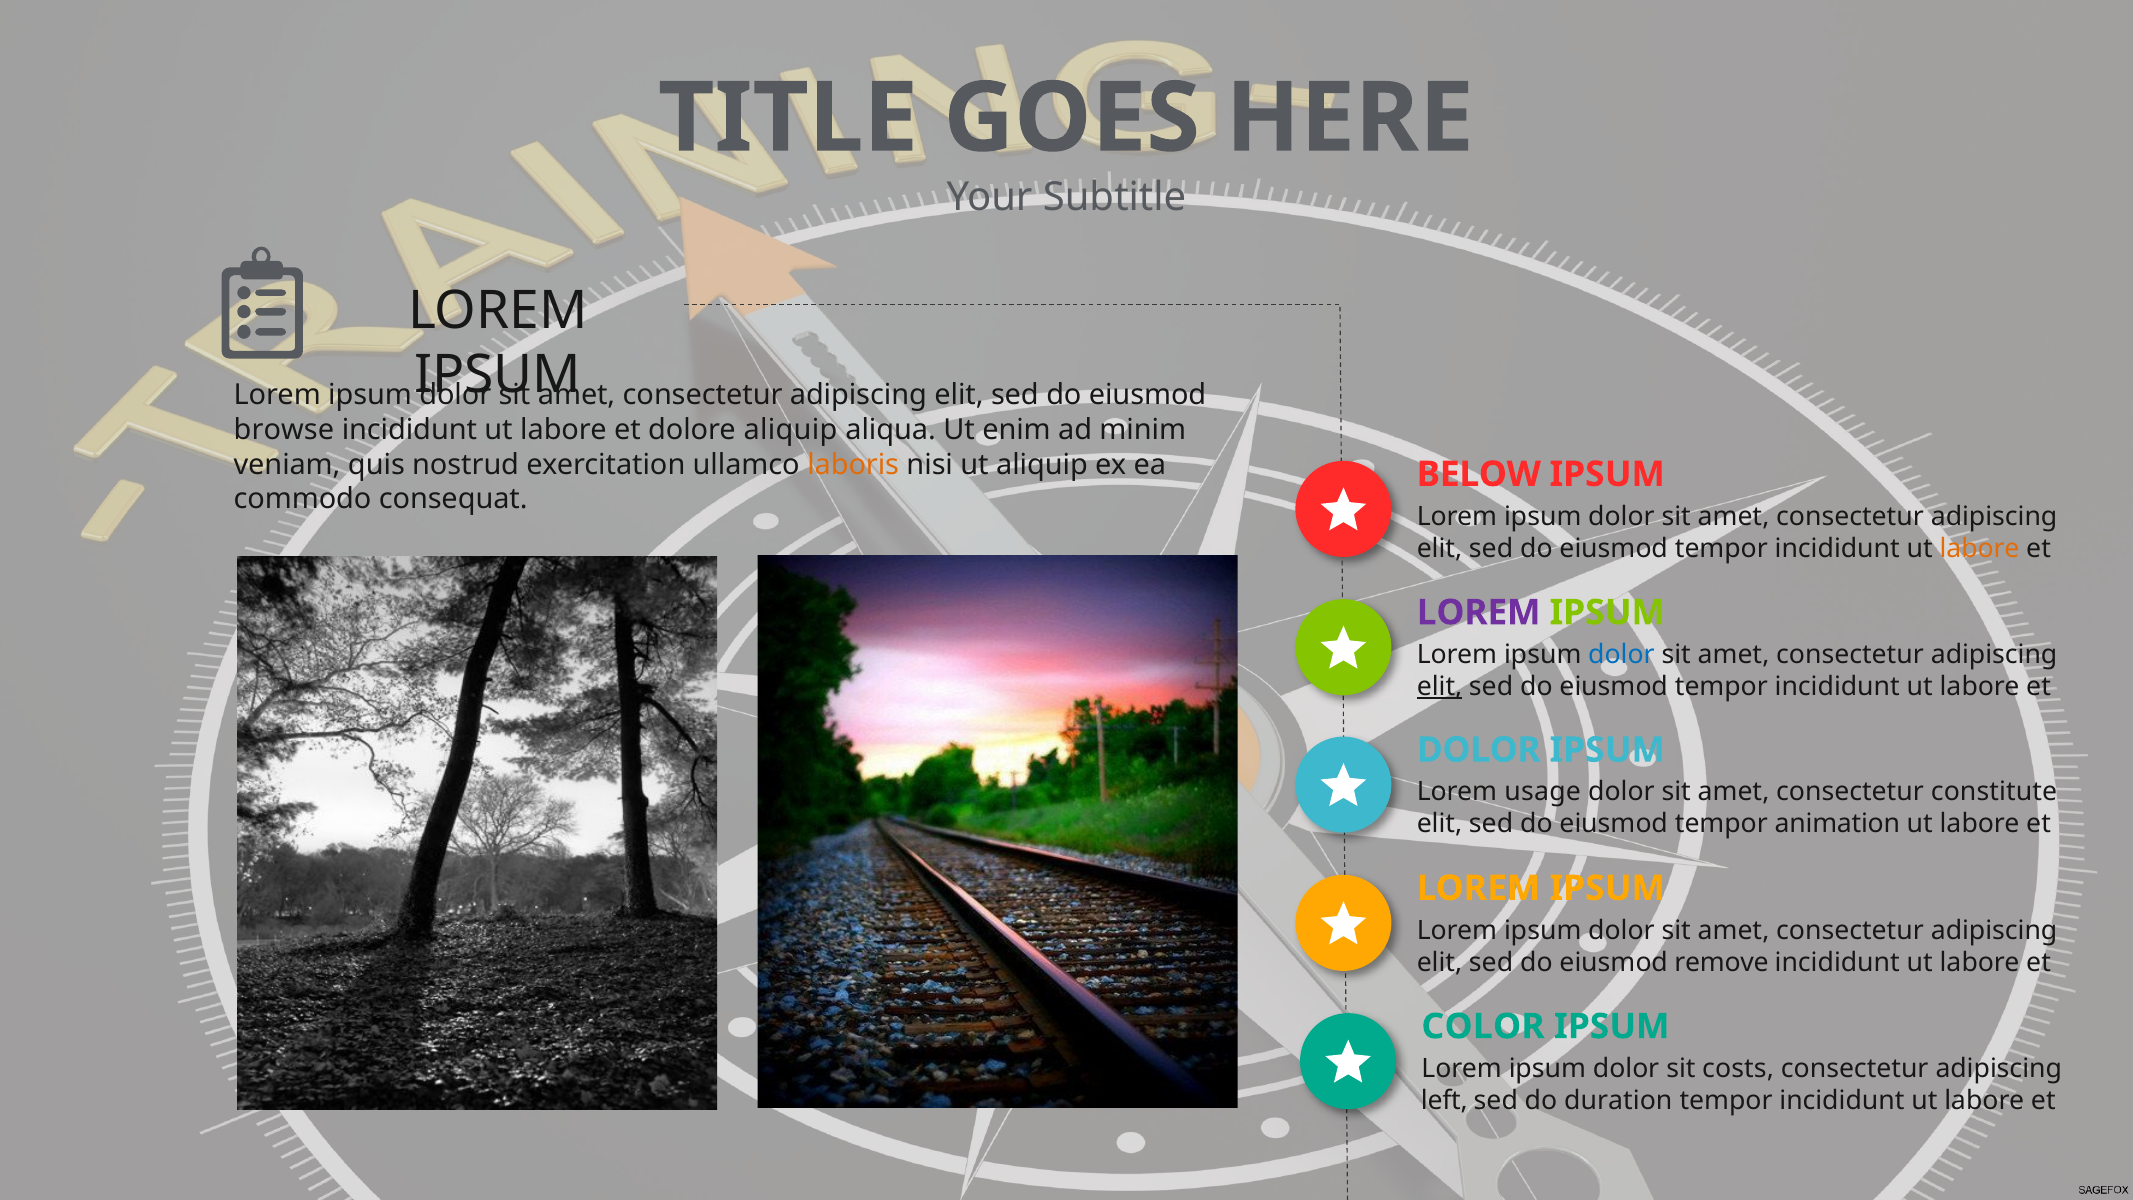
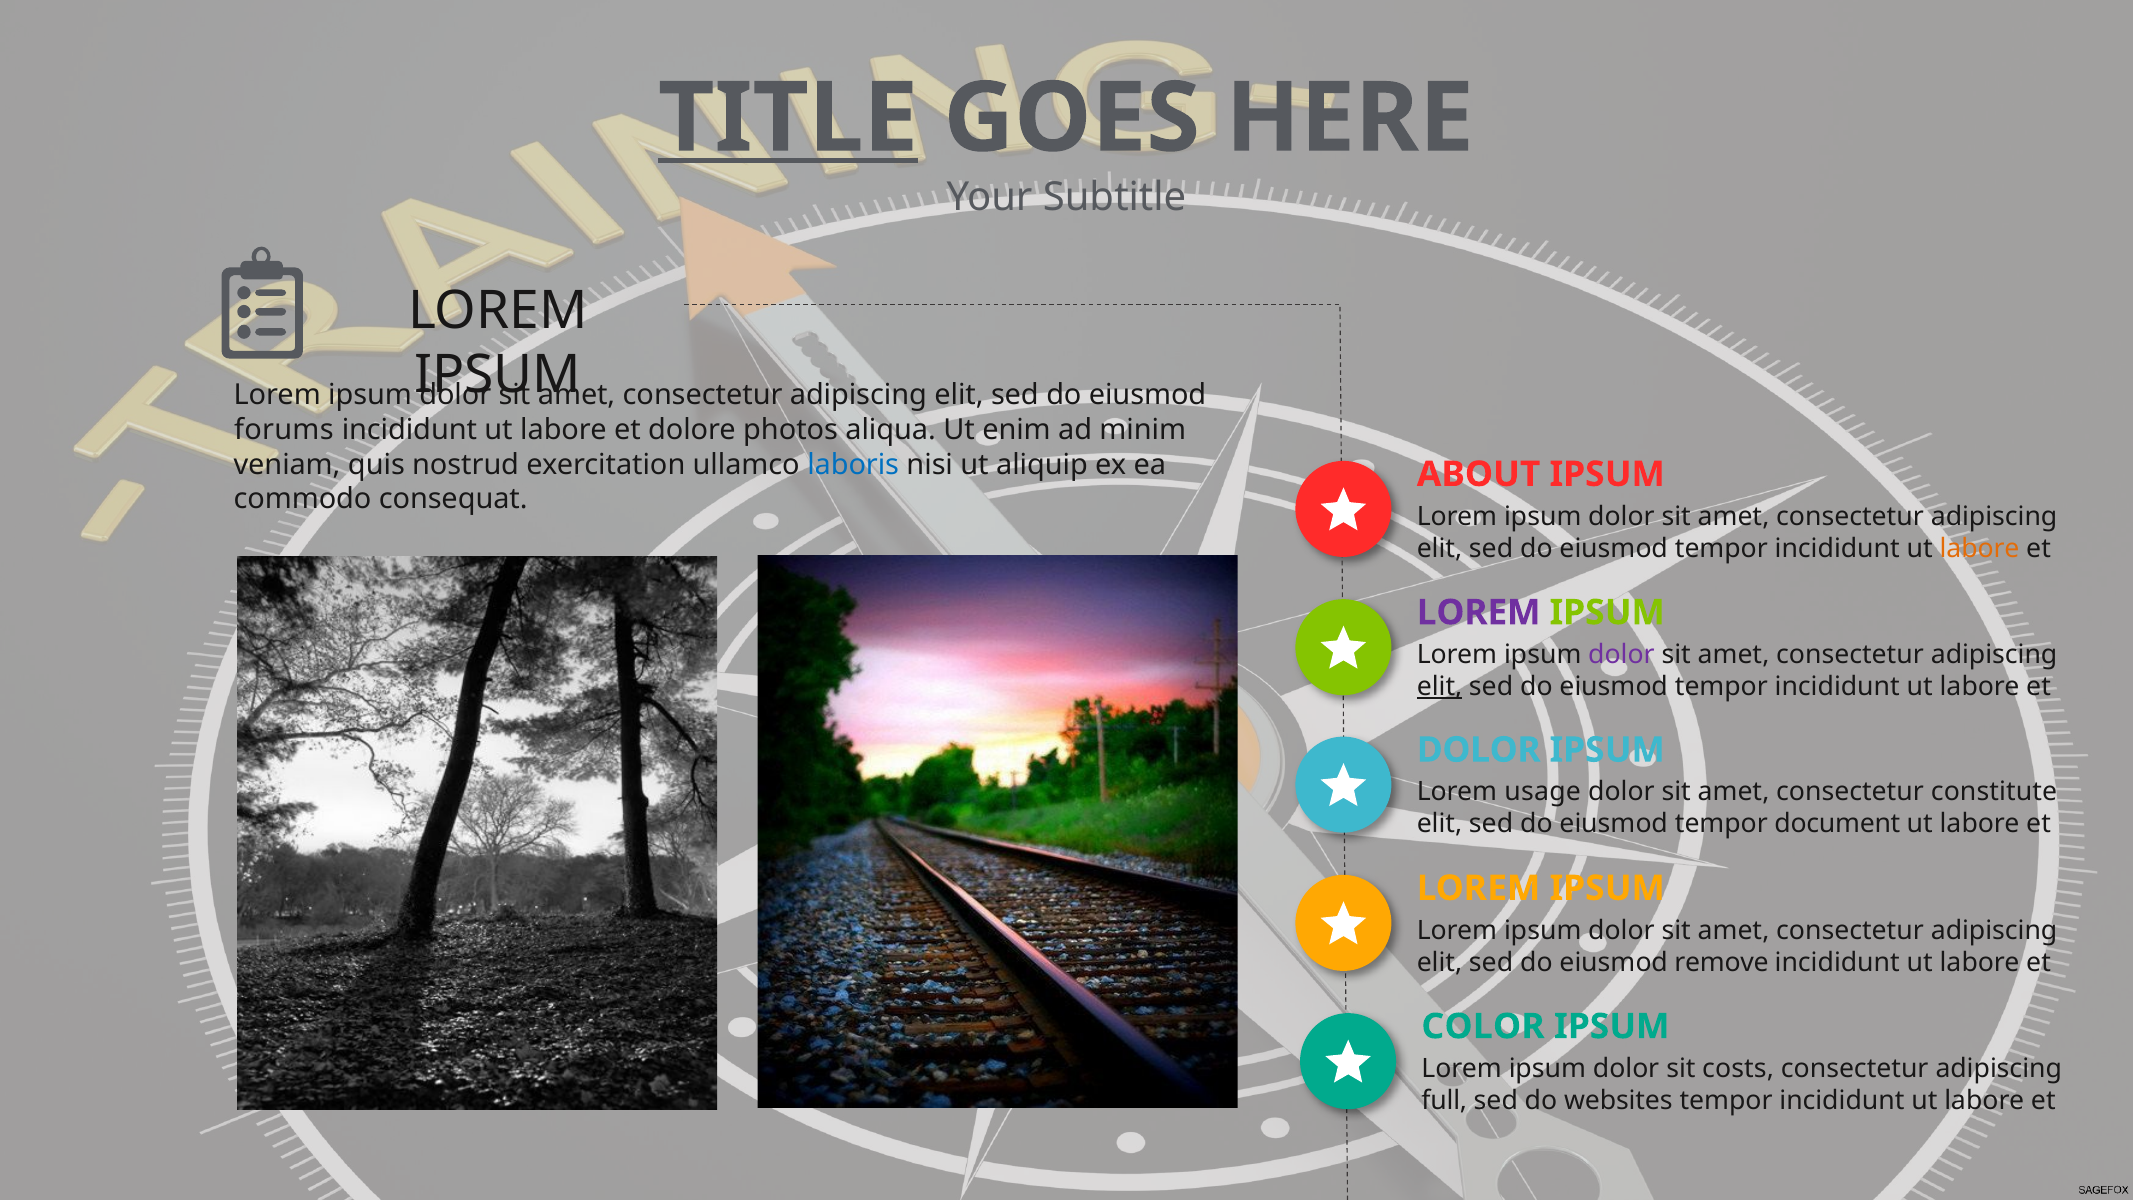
TITLE underline: none -> present
browse: browse -> forums
dolore aliquip: aliquip -> photos
laboris colour: orange -> blue
BELOW: BELOW -> ABOUT
dolor at (1621, 654) colour: blue -> purple
animation: animation -> document
left: left -> full
duration: duration -> websites
